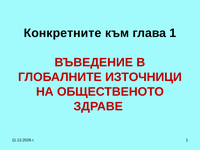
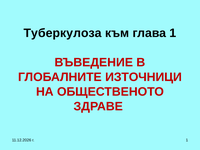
Конкретните: Конкретните -> Туберкулоза
